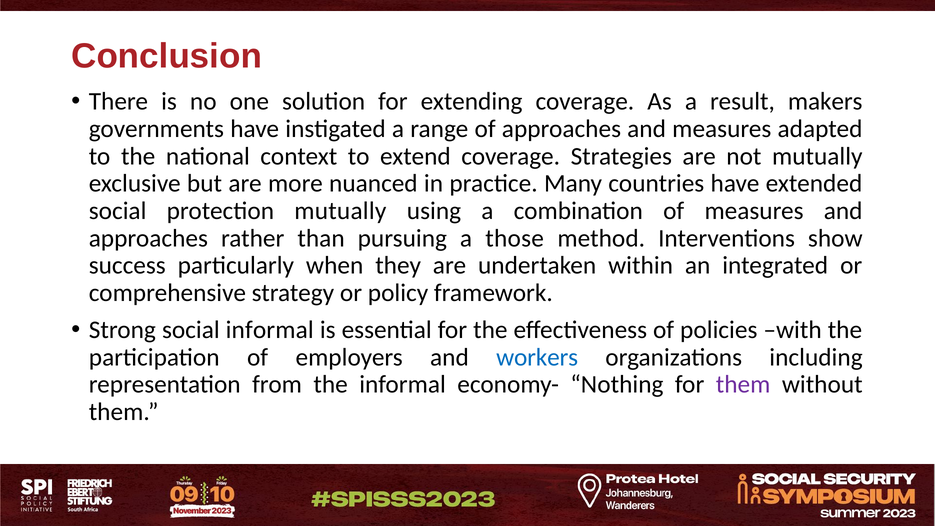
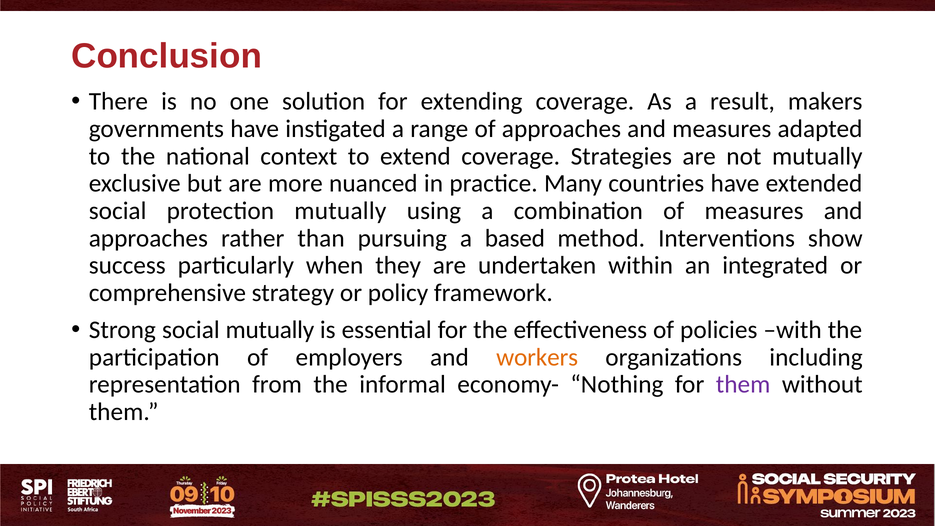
those: those -> based
social informal: informal -> mutually
workers colour: blue -> orange
